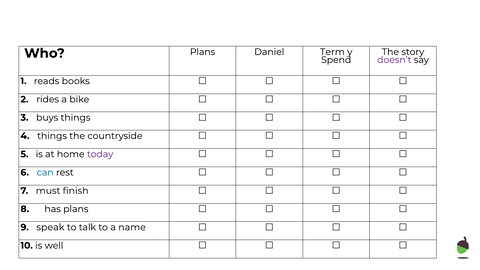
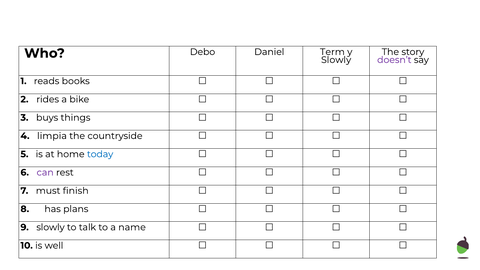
Who Plans: Plans -> Debo
Spend at (336, 60): Spend -> Slowly
4 things: things -> limpia
today colour: purple -> blue
can colour: blue -> purple
9 speak: speak -> slowly
